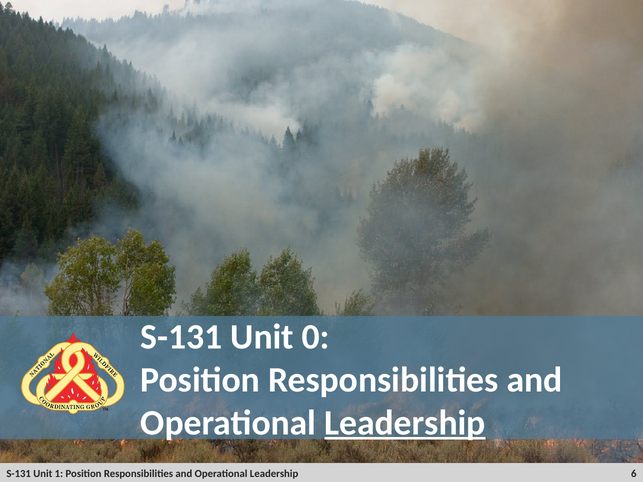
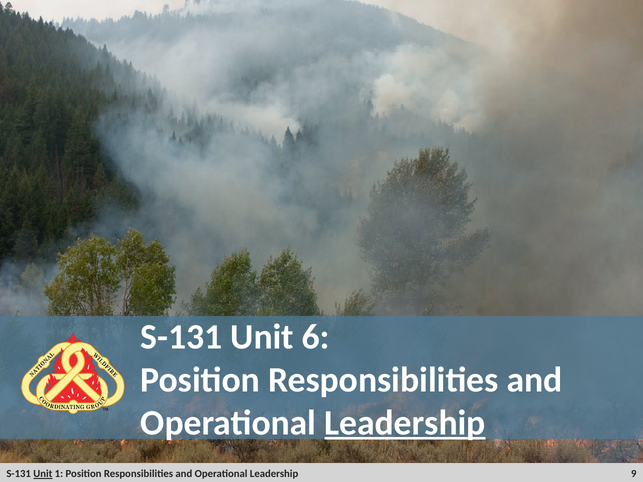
0: 0 -> 6
Unit at (43, 474) underline: none -> present
6: 6 -> 9
